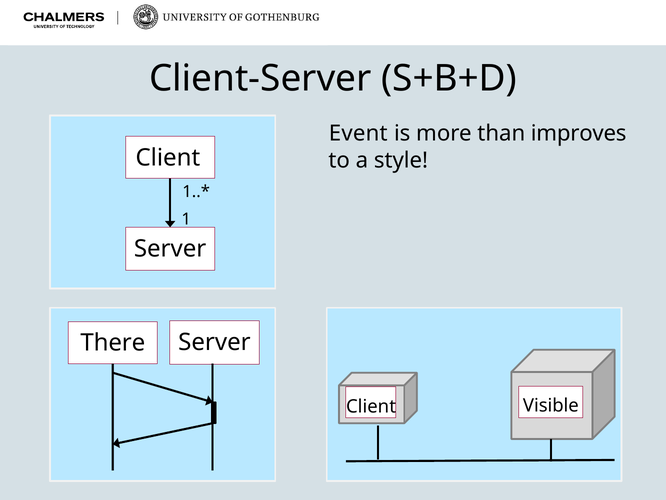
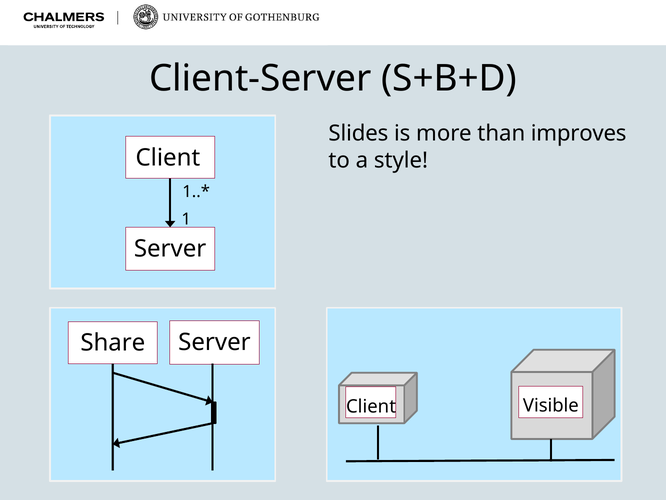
Event: Event -> Slides
There: There -> Share
